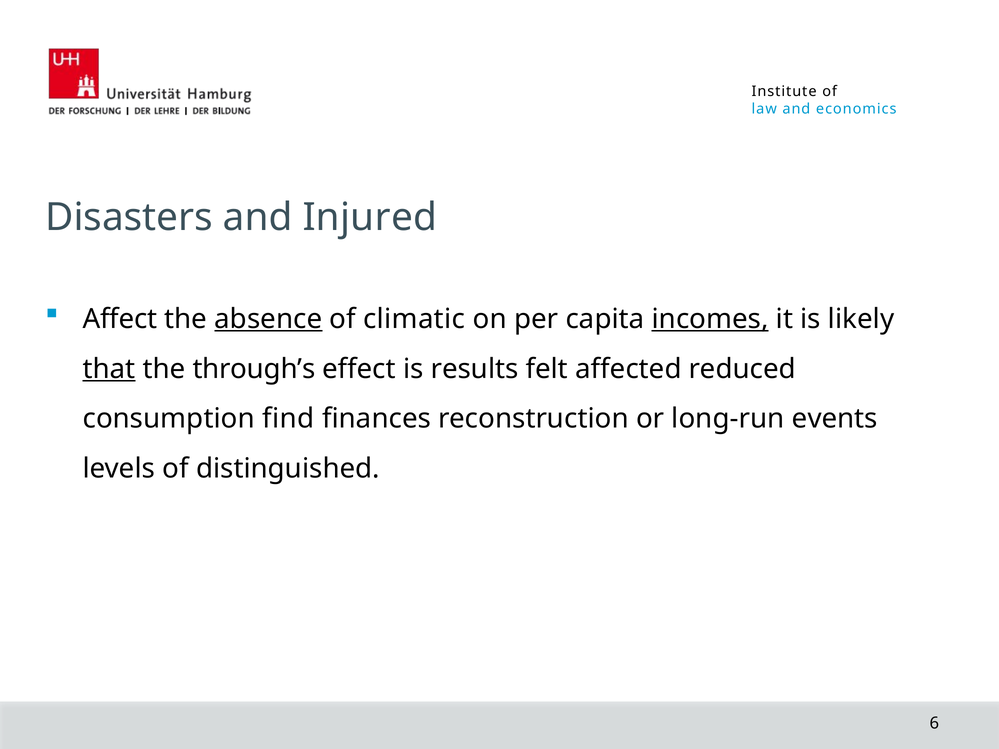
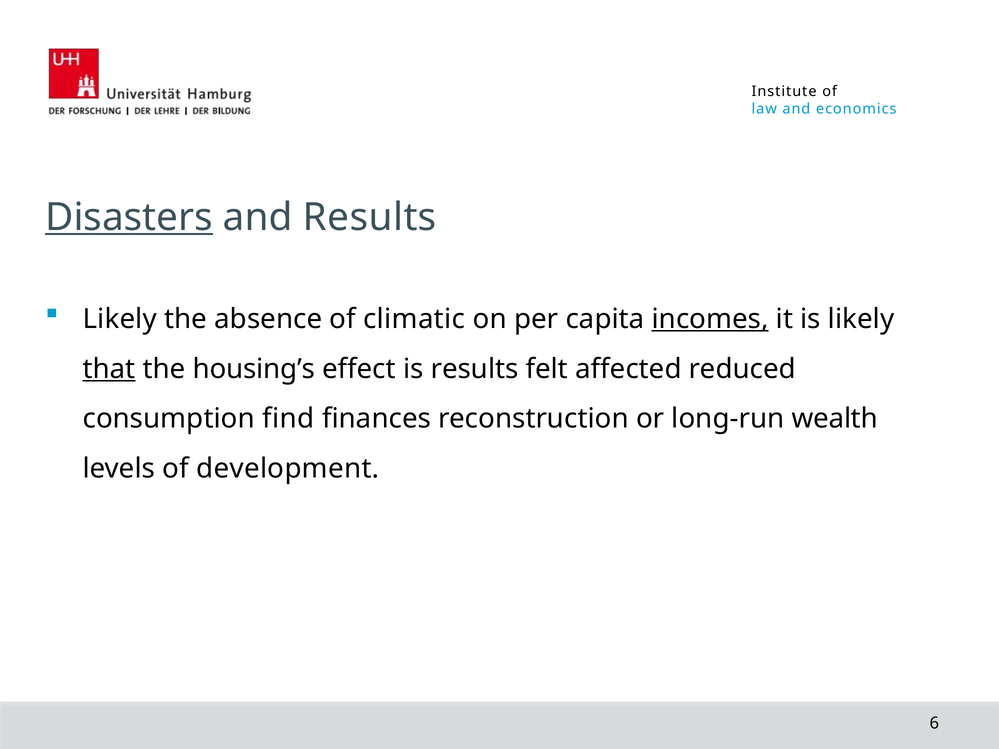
Disasters underline: none -> present
and Injured: Injured -> Results
Affect at (120, 319): Affect -> Likely
absence underline: present -> none
through’s: through’s -> housing’s
events: events -> wealth
distinguished: distinguished -> development
